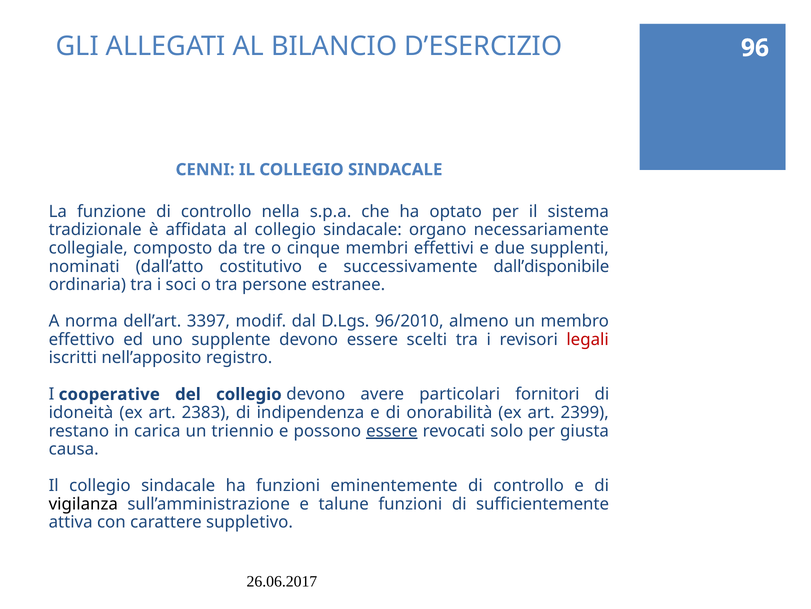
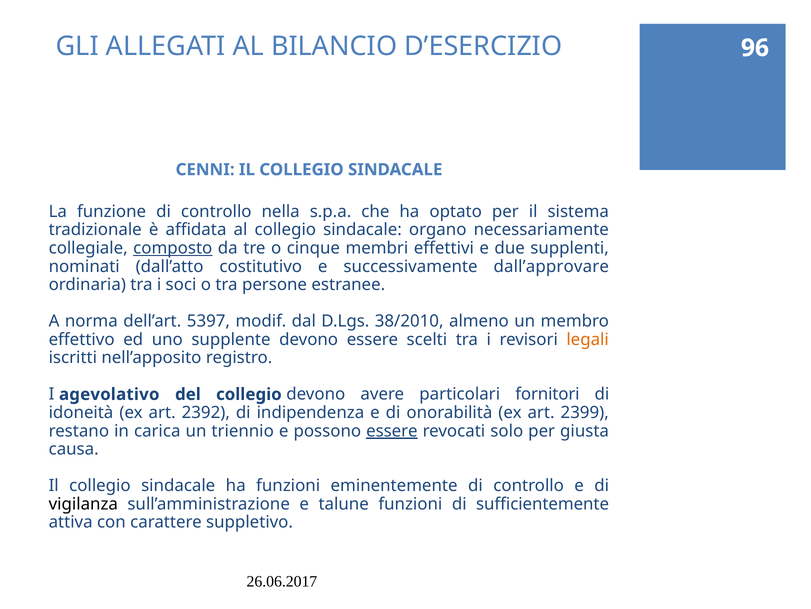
composto underline: none -> present
dall’disponibile: dall’disponibile -> dall’approvare
3397: 3397 -> 5397
96/2010: 96/2010 -> 38/2010
legali colour: red -> orange
cooperative: cooperative -> agevolativo
2383: 2383 -> 2392
